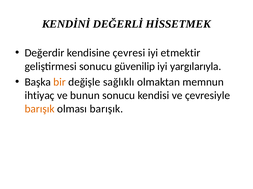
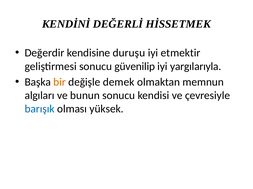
çevresi: çevresi -> duruşu
sağlıklı: sağlıklı -> demek
ihtiyaç: ihtiyaç -> algıları
barışık at (40, 109) colour: orange -> blue
olması barışık: barışık -> yüksek
